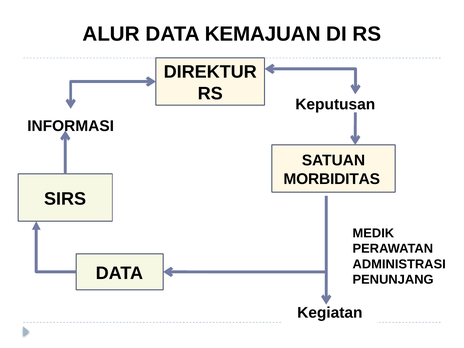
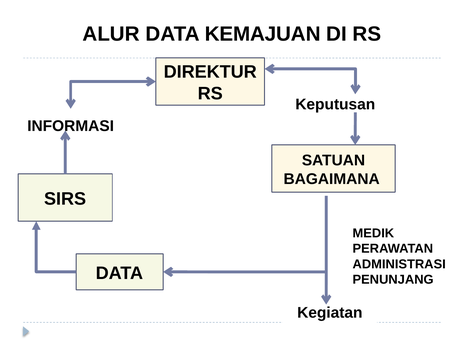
MORBIDITAS: MORBIDITAS -> BAGAIMANA
